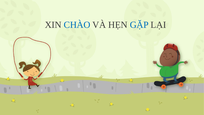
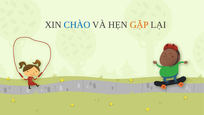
GẶP colour: blue -> orange
